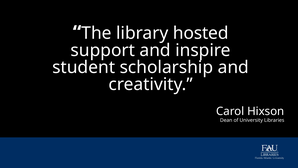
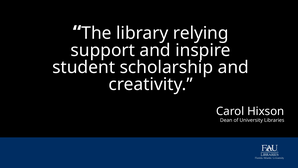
hosted: hosted -> relying
